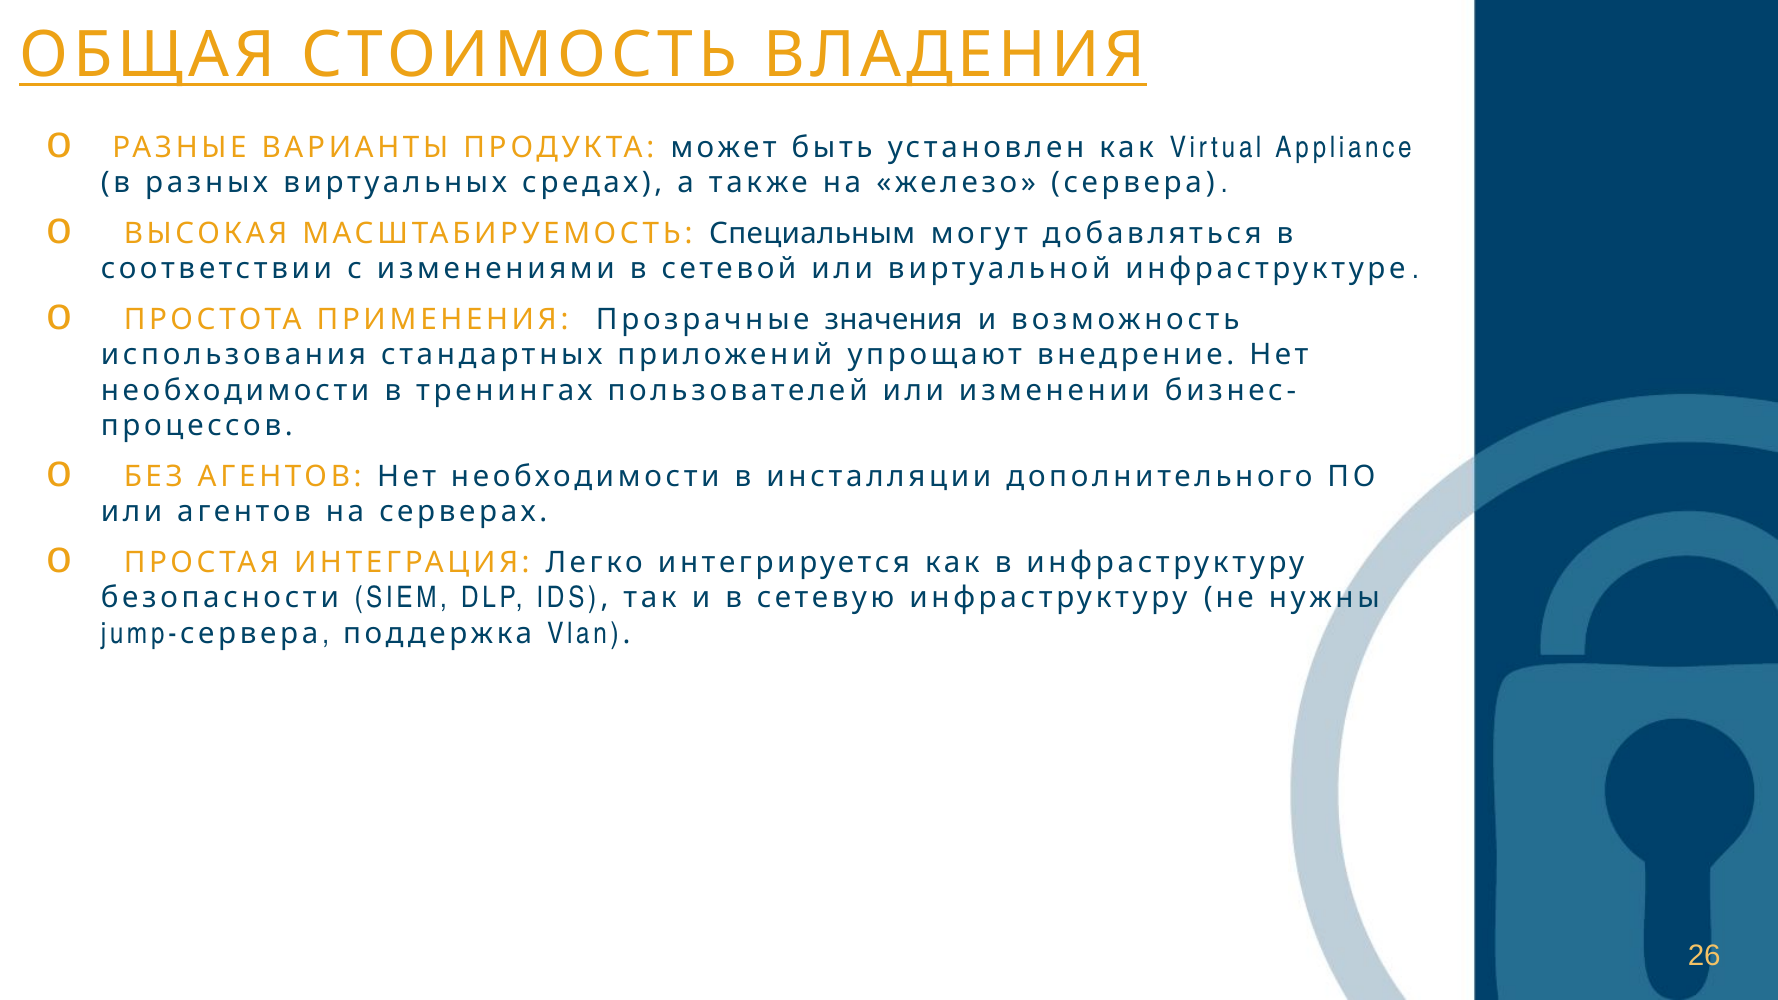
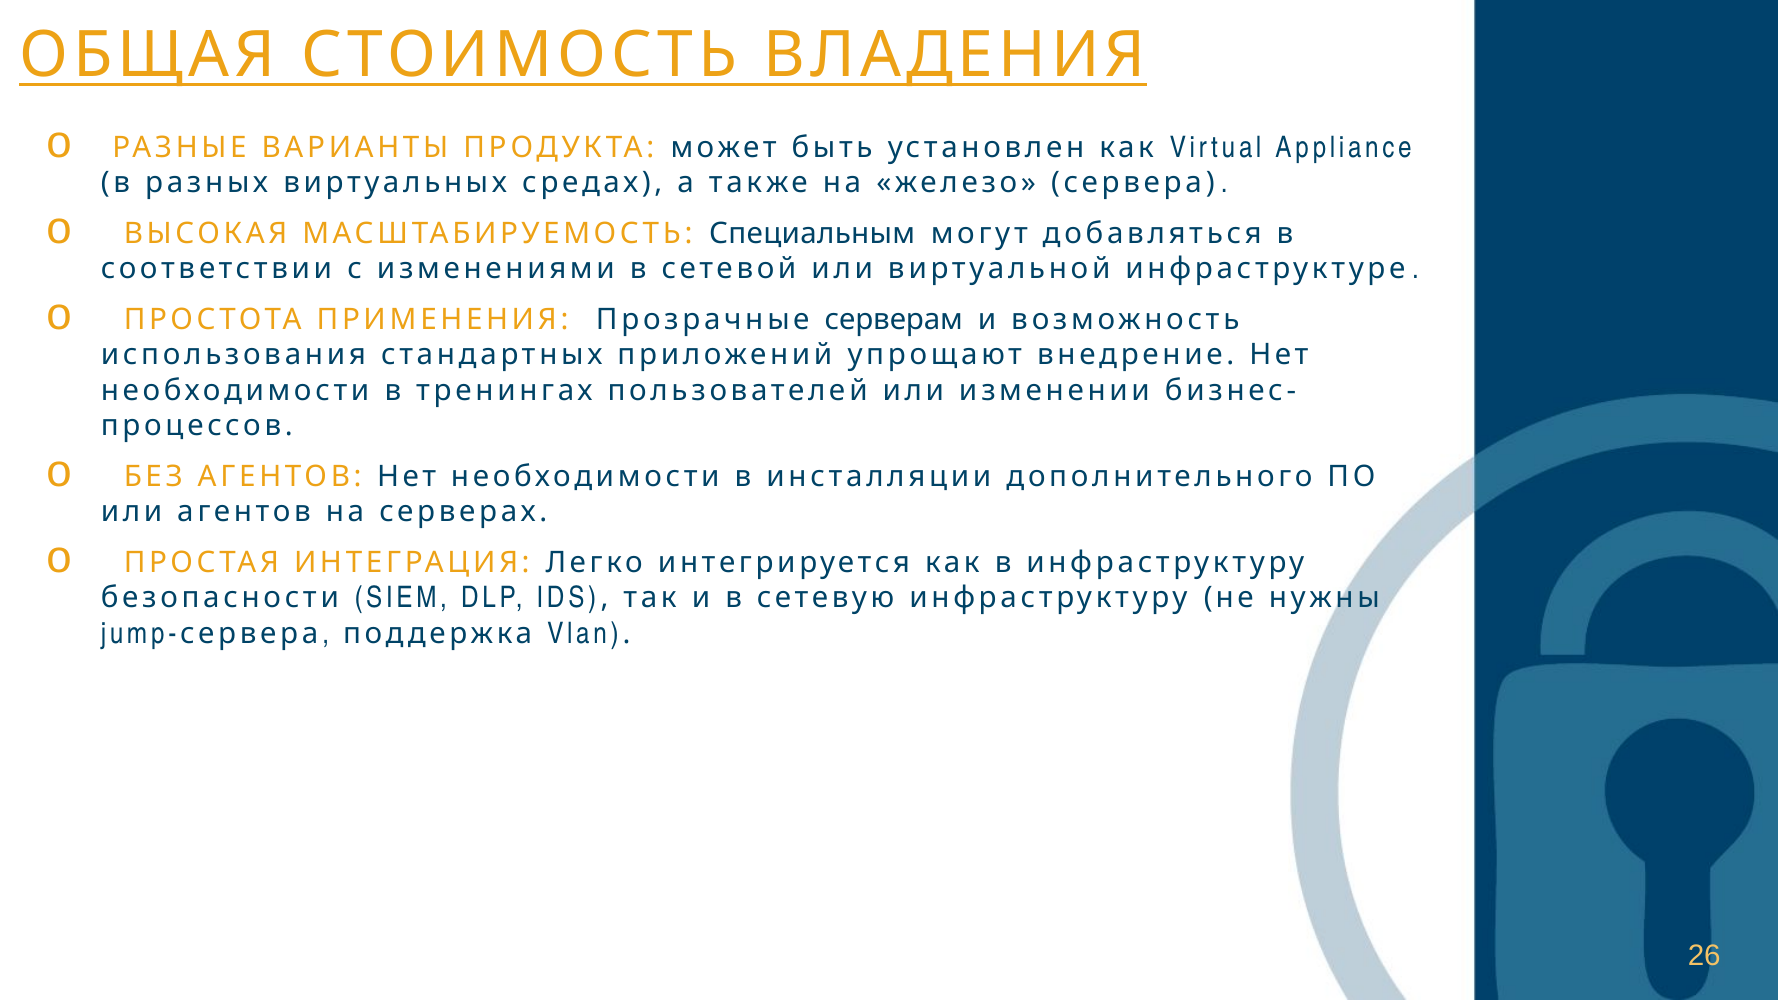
значения: значения -> серверам
